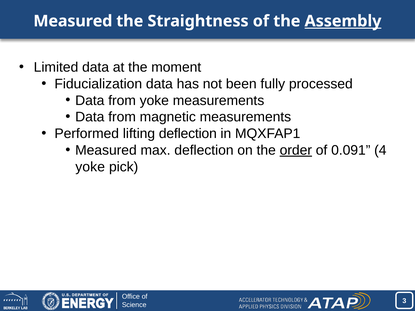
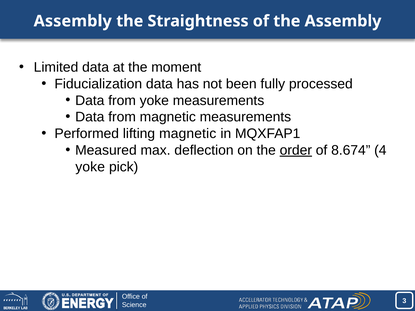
Measured at (73, 21): Measured -> Assembly
Assembly at (343, 21) underline: present -> none
lifting deflection: deflection -> magnetic
0.091: 0.091 -> 8.674
